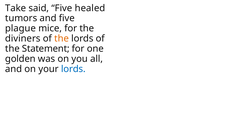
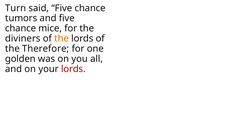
Take: Take -> Turn
said Five healed: healed -> chance
plague at (20, 28): plague -> chance
Statement: Statement -> Therefore
lords at (73, 69) colour: blue -> red
